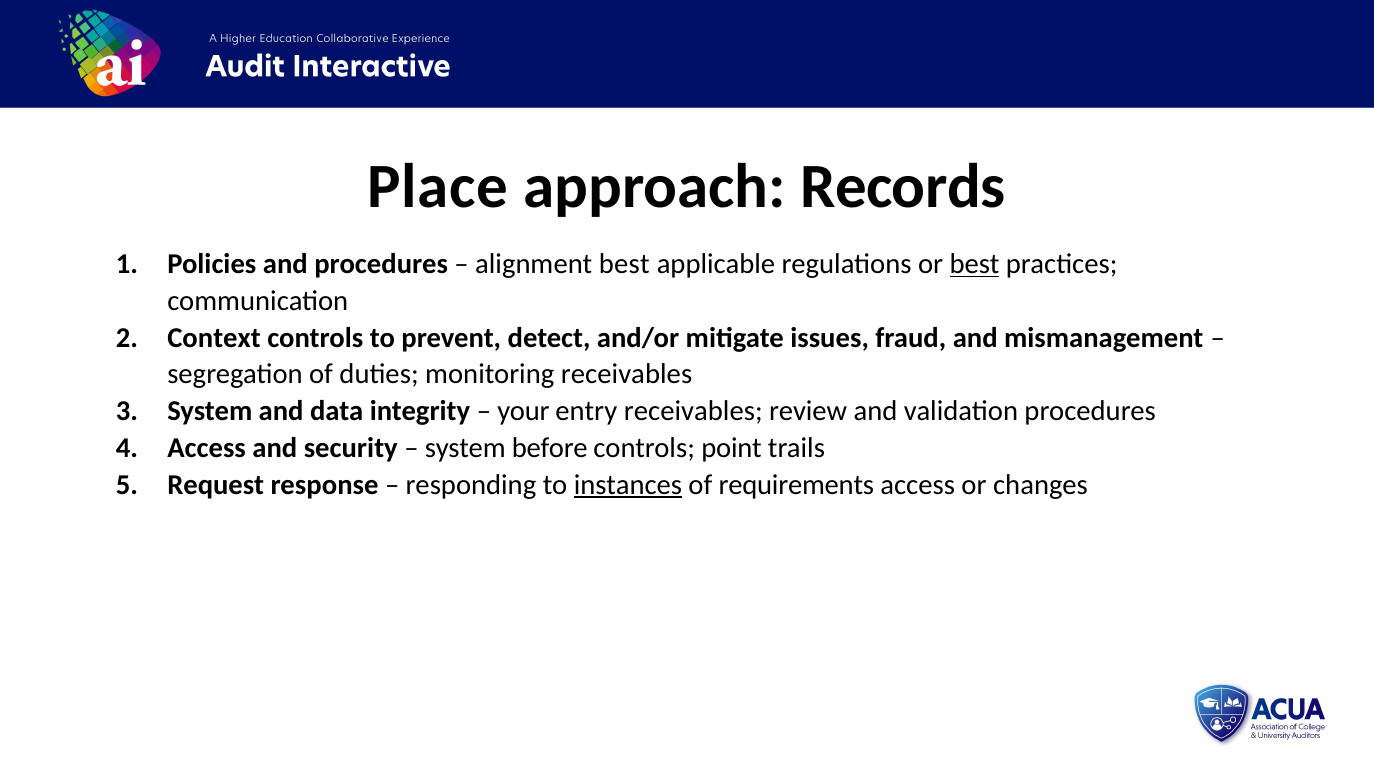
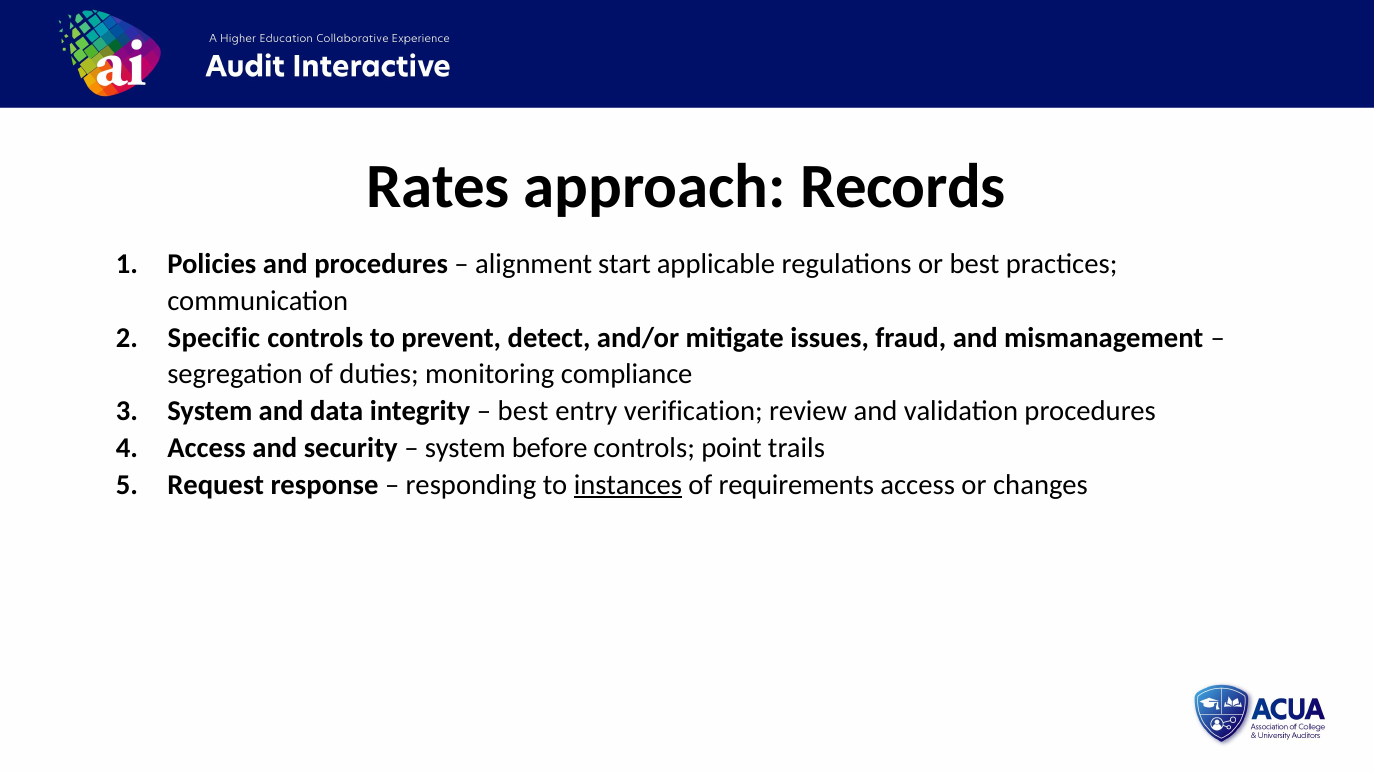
Place: Place -> Rates
alignment best: best -> start
best at (975, 264) underline: present -> none
Context: Context -> Specific
monitoring receivables: receivables -> compliance
your at (523, 411): your -> best
entry receivables: receivables -> verification
